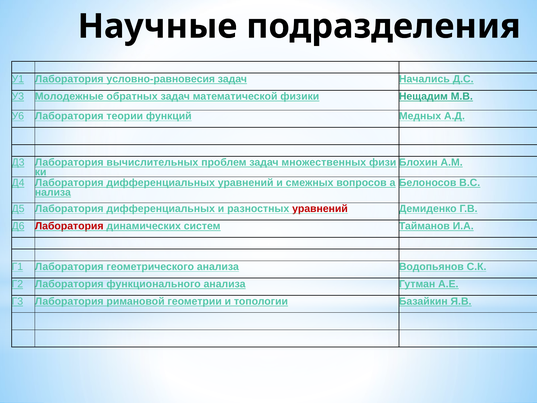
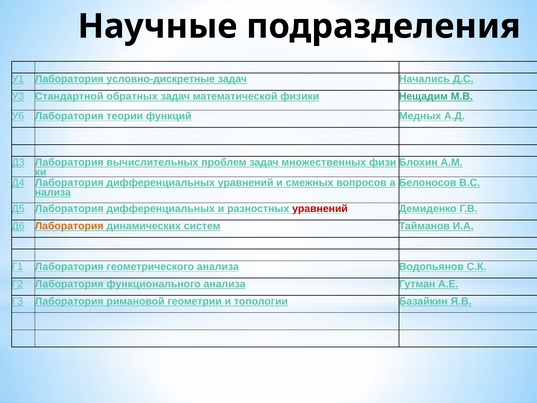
условно-равновесия: условно-равновесия -> условно-дискретные
Молодежные: Молодежные -> Стандартной
Лаборатория at (69, 226) colour: red -> orange
